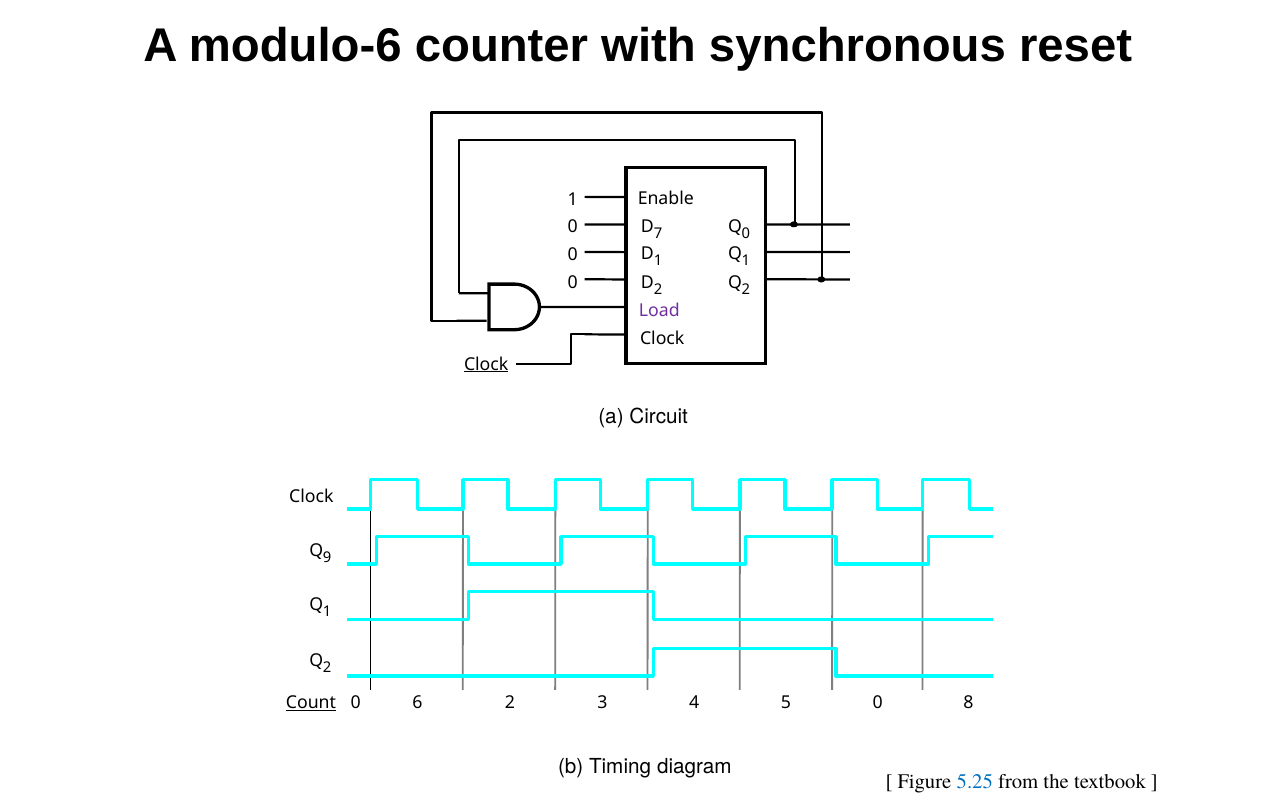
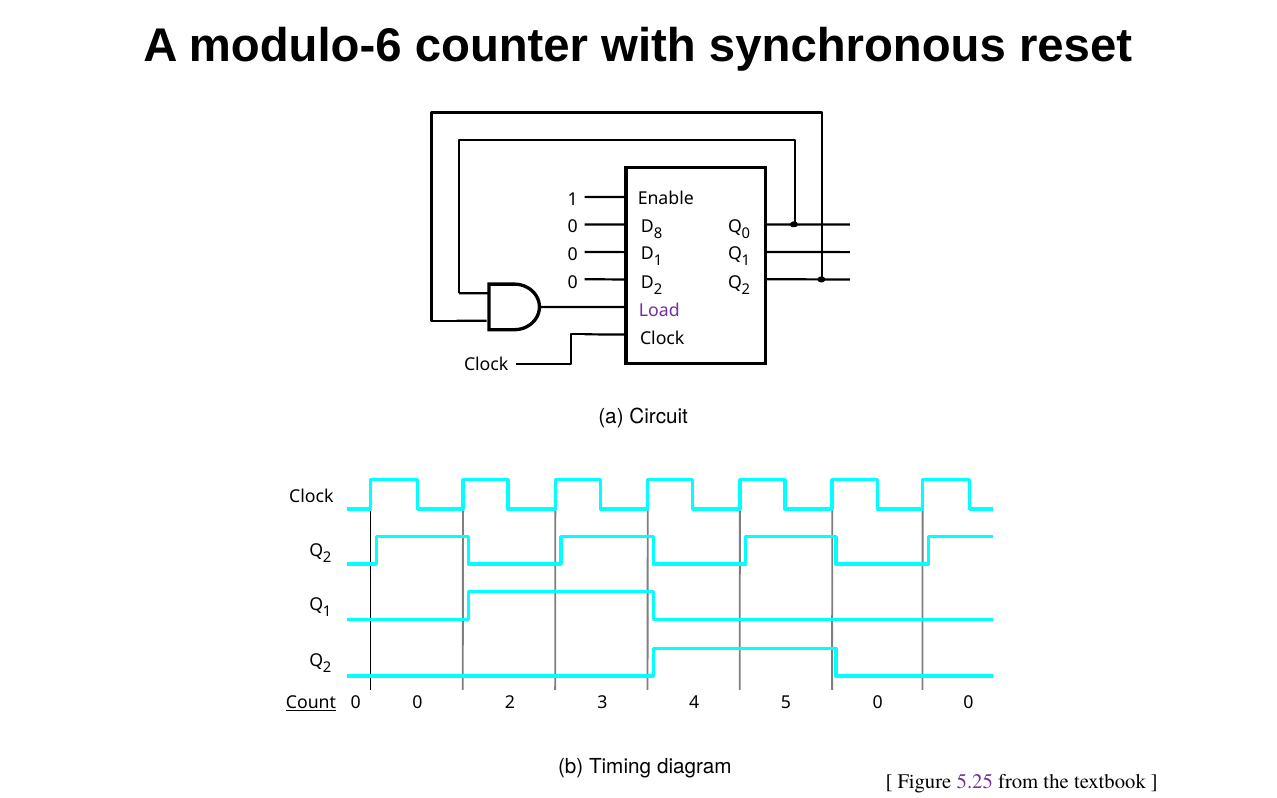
7: 7 -> 8
Clock at (486, 364) underline: present -> none
9 at (327, 558): 9 -> 2
6 at (417, 703): 6 -> 0
5 0 8: 8 -> 0
5.25 colour: blue -> purple
